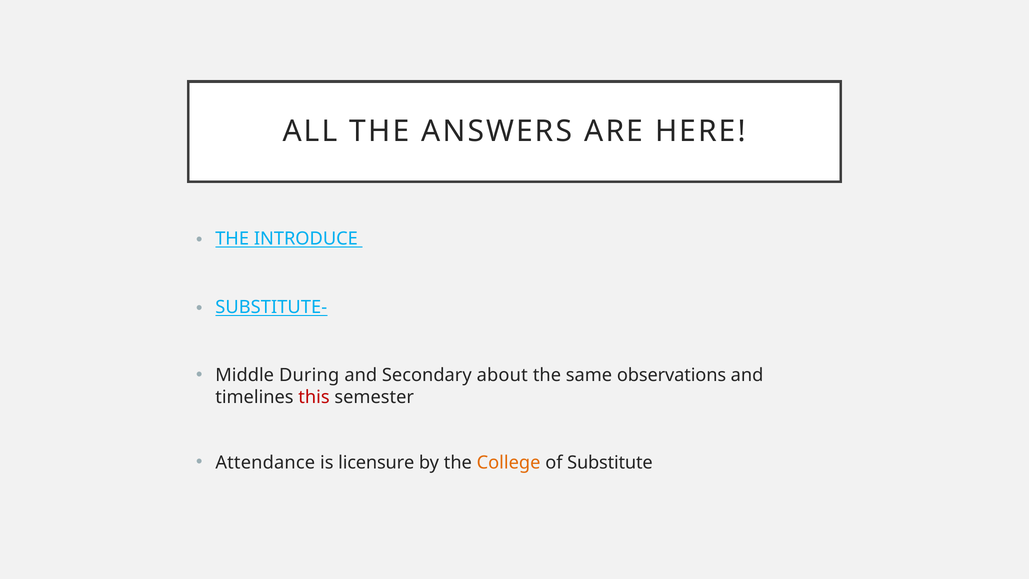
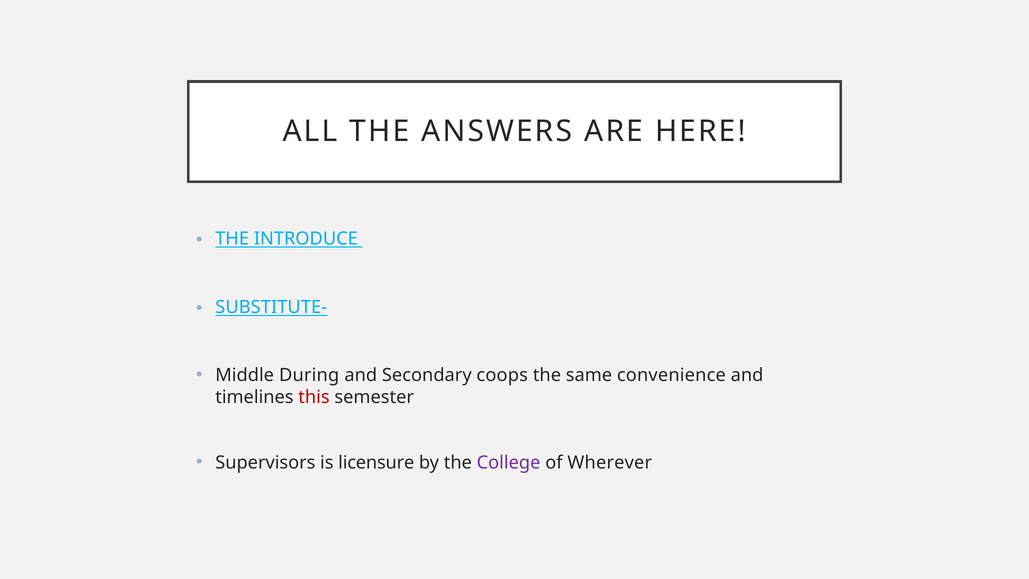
about: about -> coops
observations: observations -> convenience
Attendance: Attendance -> Supervisors
College colour: orange -> purple
Substitute: Substitute -> Wherever
